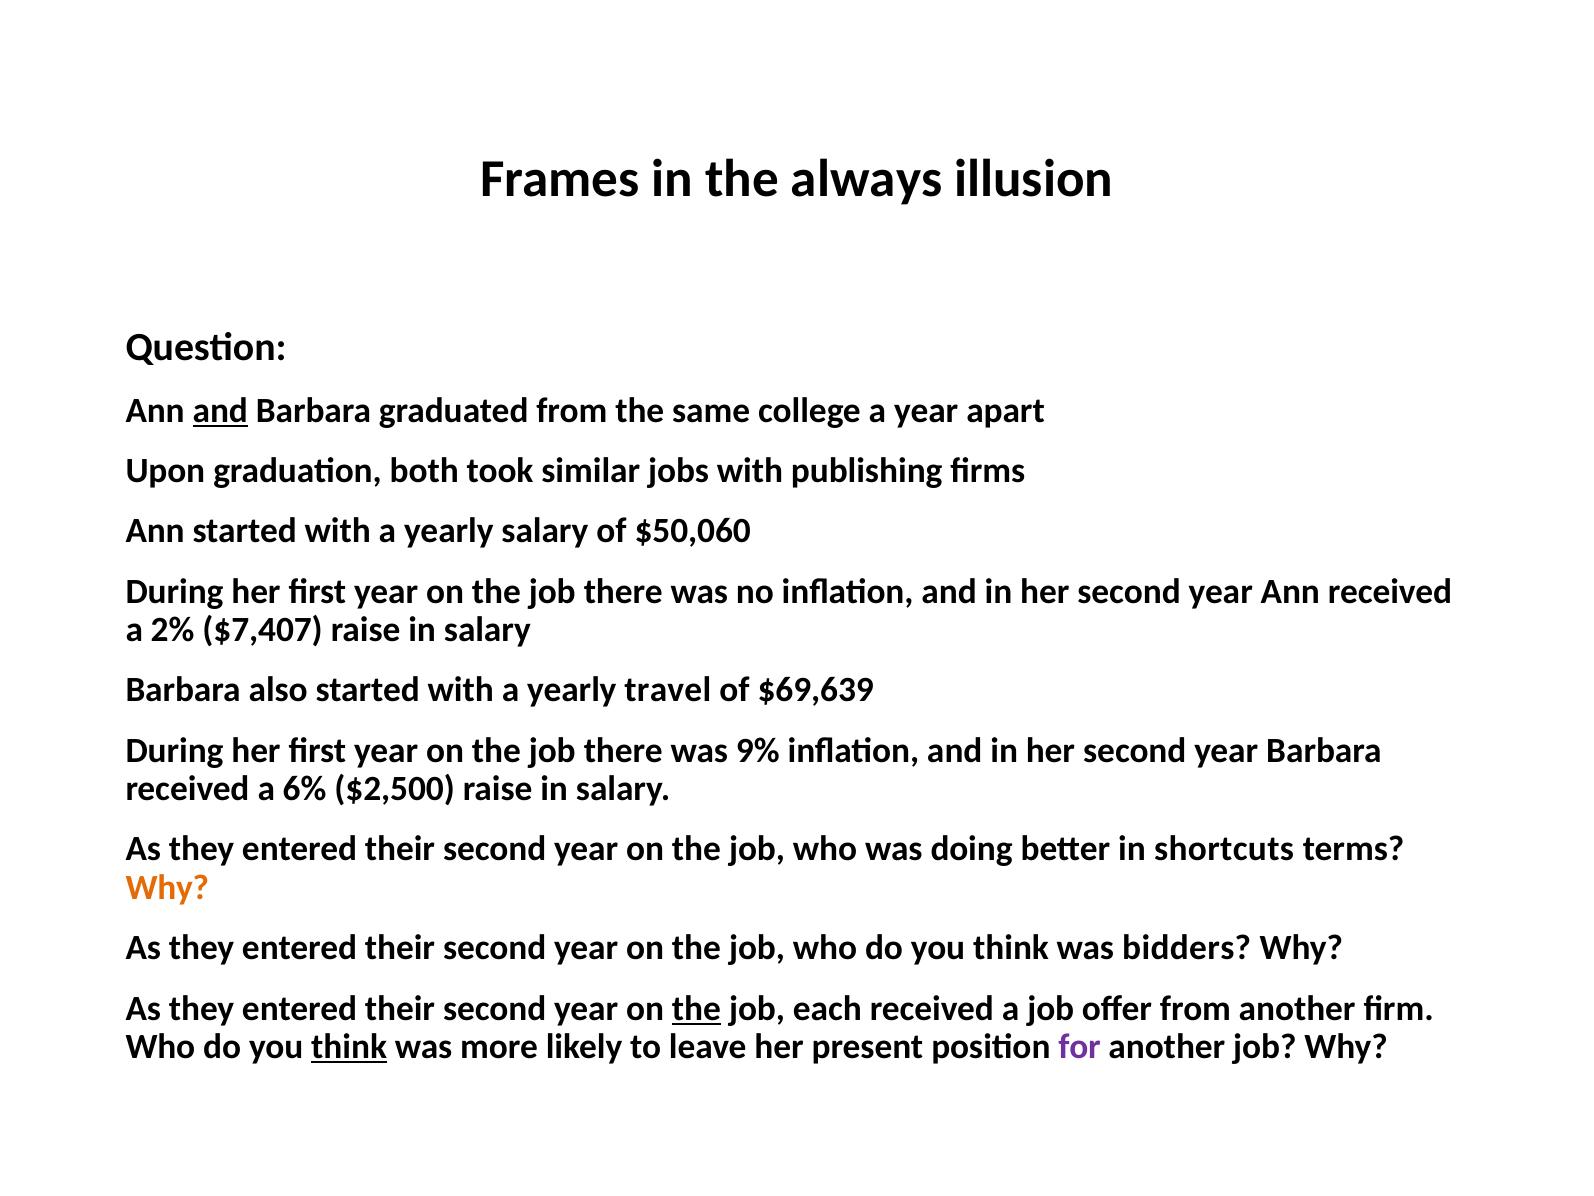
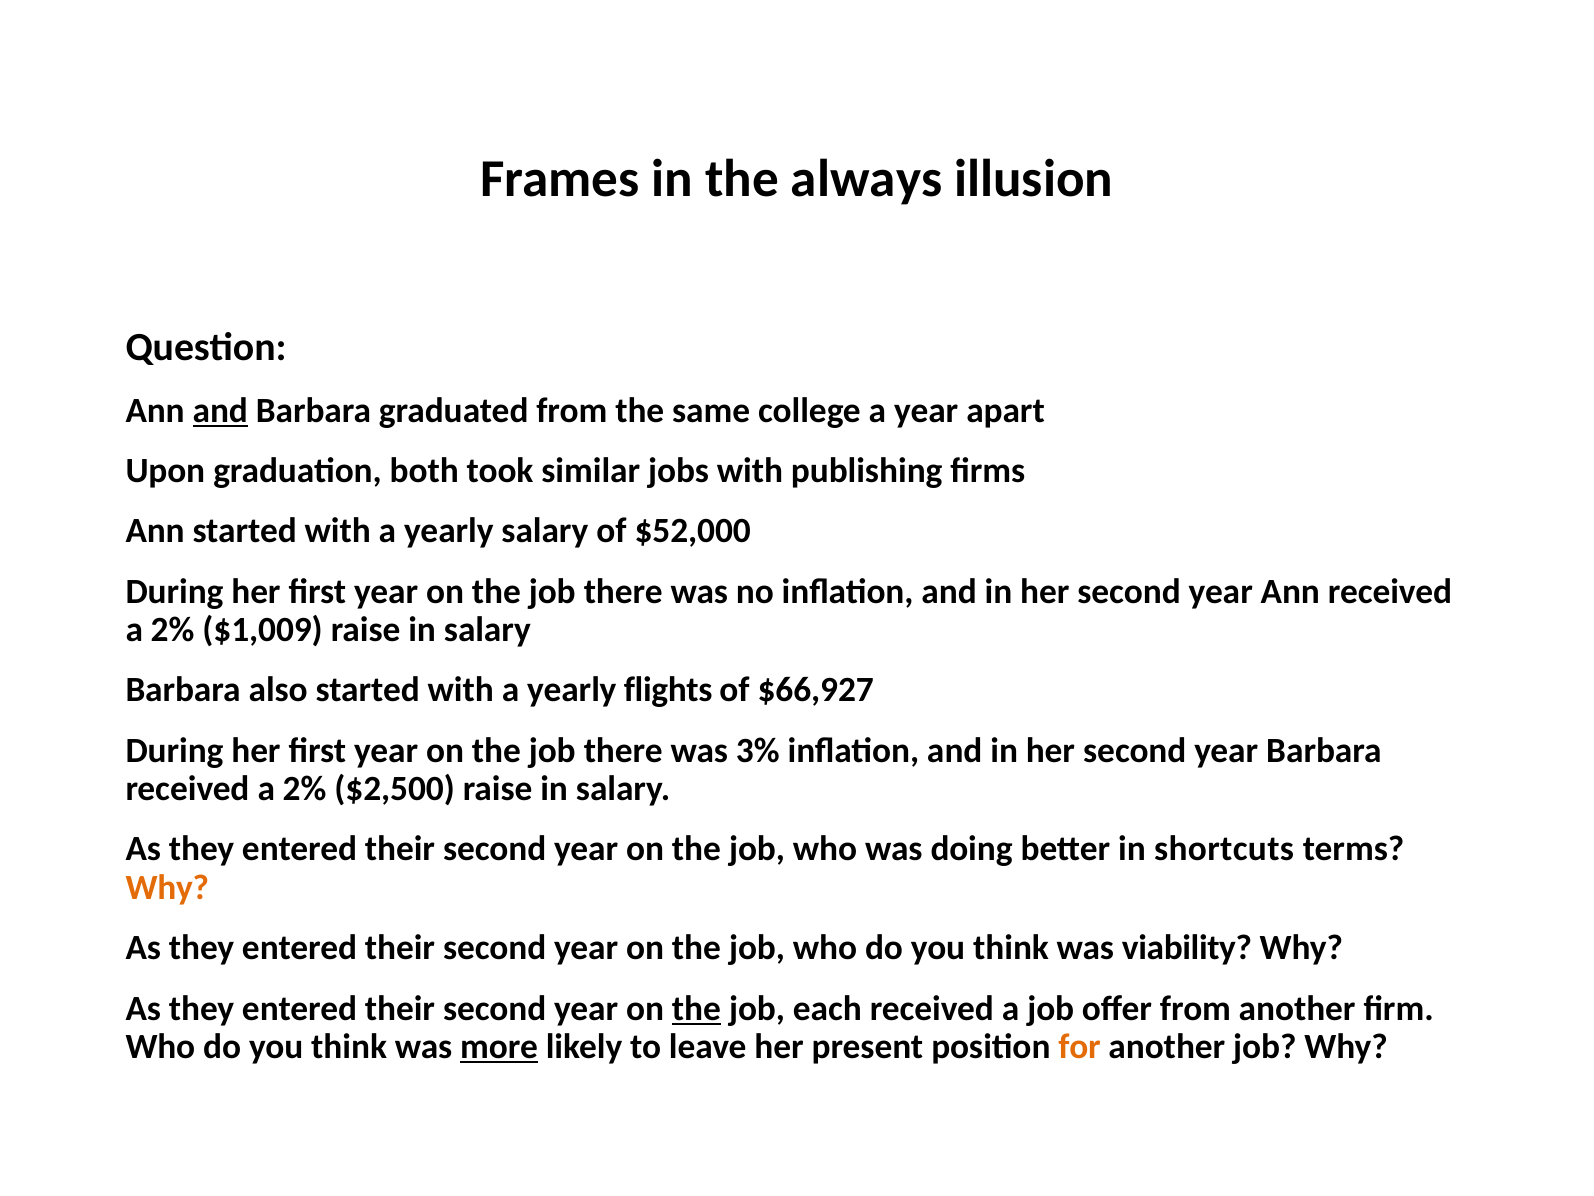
$50,060: $50,060 -> $52,000
$7,407: $7,407 -> $1,009
travel: travel -> flights
$69,639: $69,639 -> $66,927
9%: 9% -> 3%
6% at (305, 789): 6% -> 2%
bidders: bidders -> viability
think at (349, 1046) underline: present -> none
more underline: none -> present
for colour: purple -> orange
